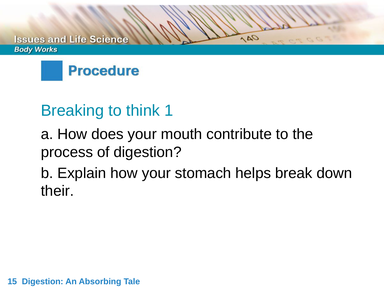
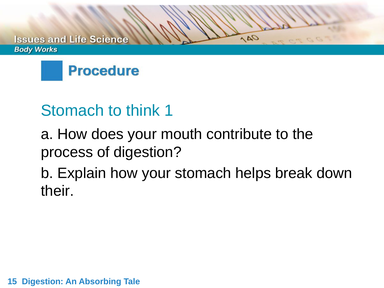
Breaking at (72, 111): Breaking -> Stomach
